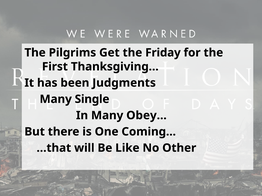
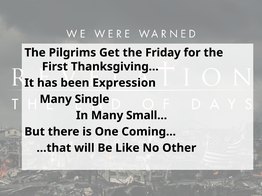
Judgments: Judgments -> Expression
Obey…: Obey… -> Small…
